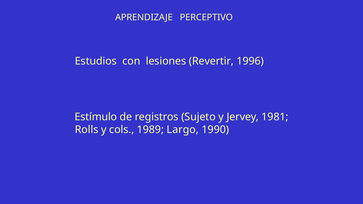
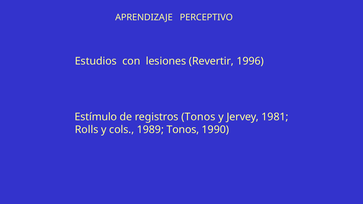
registros Sujeto: Sujeto -> Tonos
1989 Largo: Largo -> Tonos
